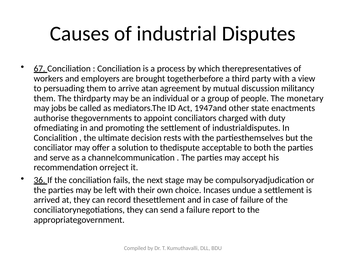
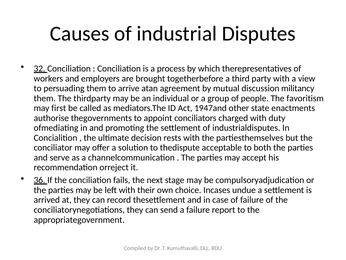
67: 67 -> 32
monetary: monetary -> favoritism
jobs: jobs -> first
